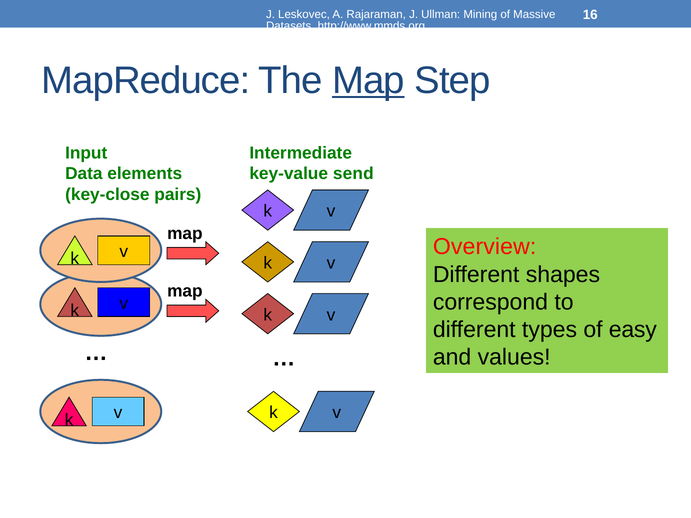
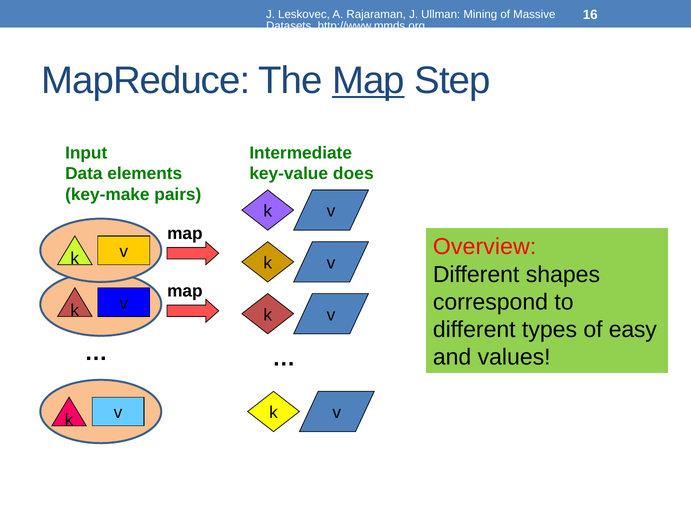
send: send -> does
key-close: key-close -> key-make
